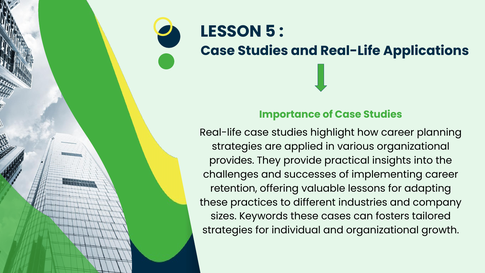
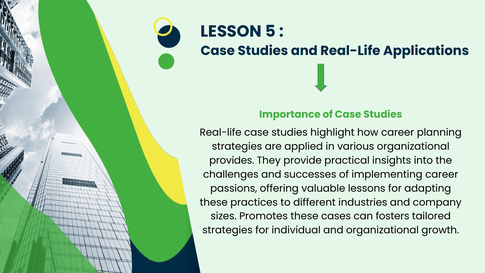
retention: retention -> passions
Keywords: Keywords -> Promotes
